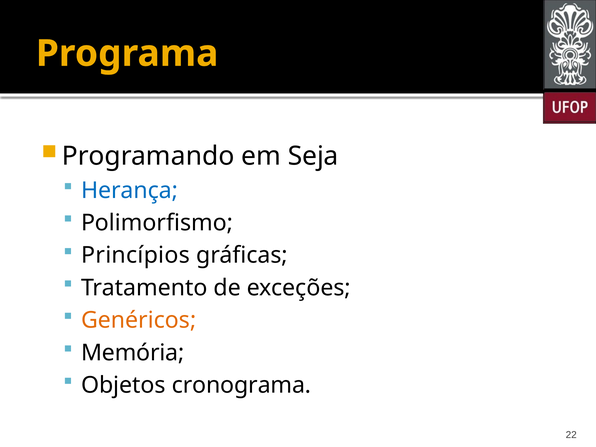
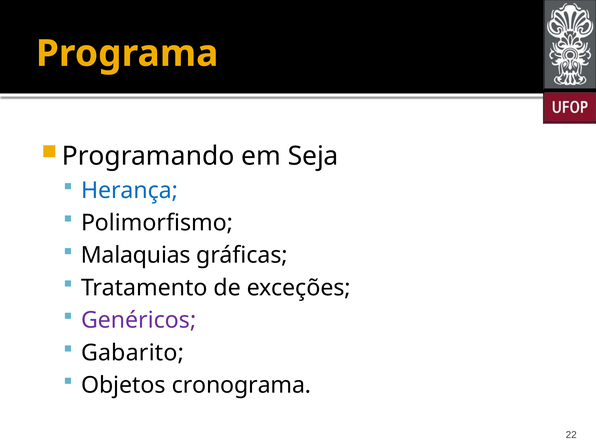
Princípios: Princípios -> Malaquias
Genéricos colour: orange -> purple
Memória: Memória -> Gabarito
